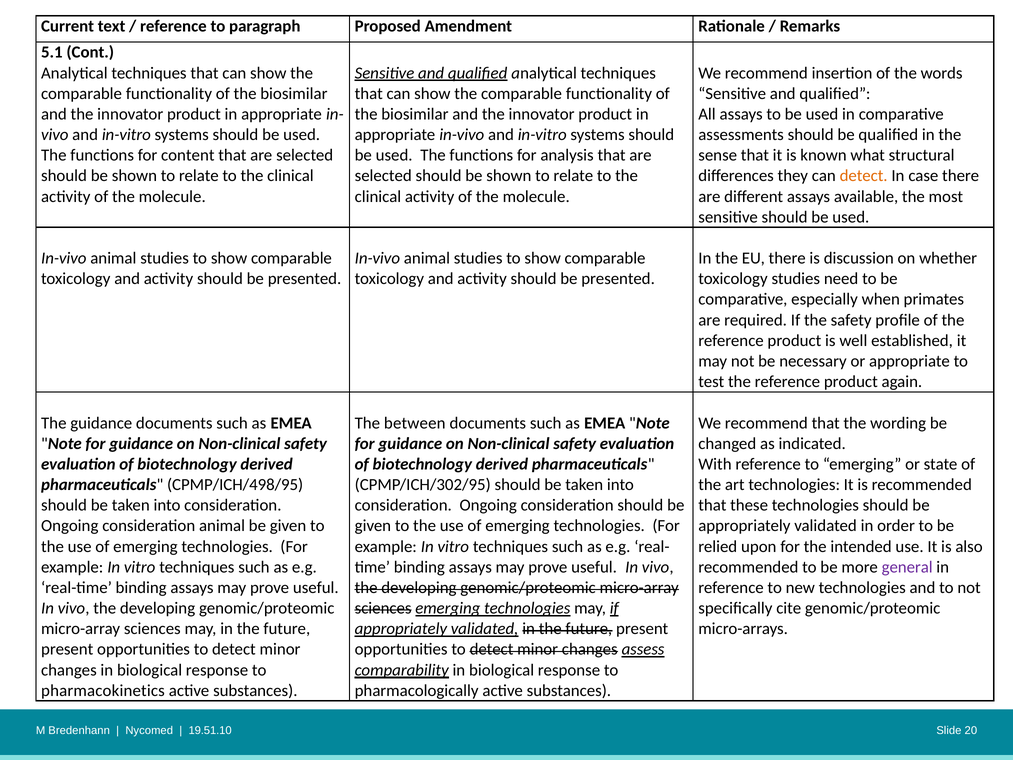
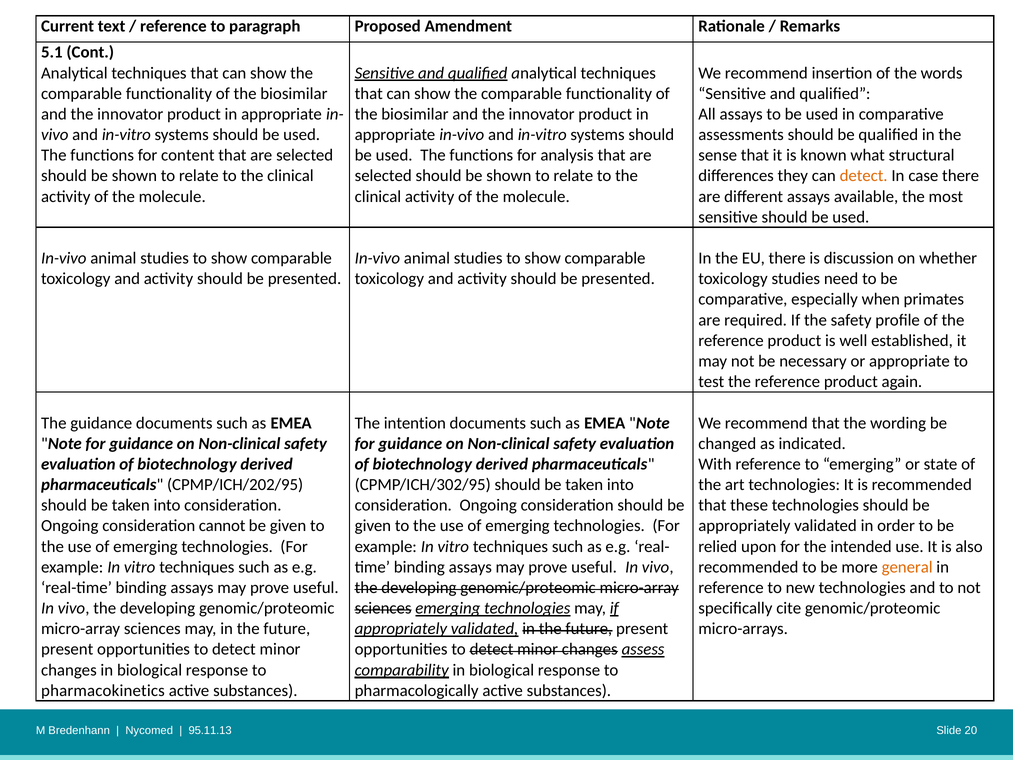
between: between -> intention
CPMP/ICH/498/95: CPMP/ICH/498/95 -> CPMP/ICH/202/95
consideration animal: animal -> cannot
general colour: purple -> orange
19.51.10: 19.51.10 -> 95.11.13
